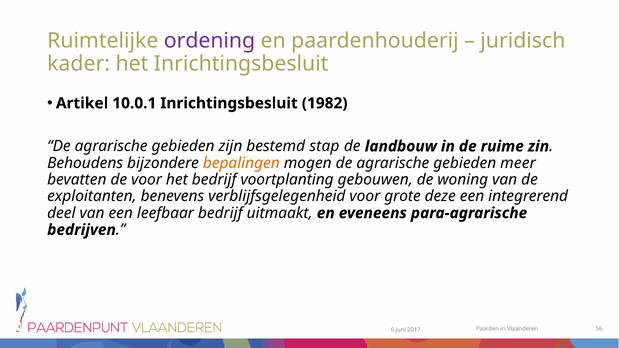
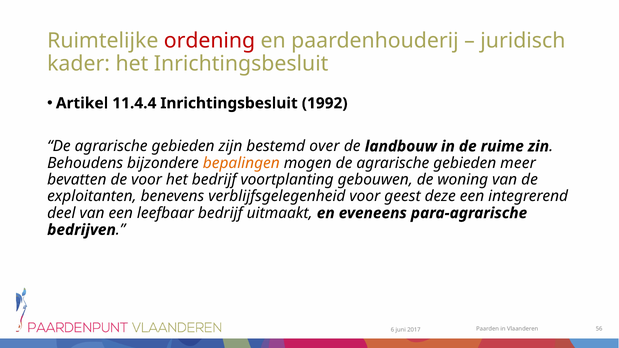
ordening colour: purple -> red
10.0.1: 10.0.1 -> 11.4.4
1982: 1982 -> 1992
stap: stap -> over
grote: grote -> geest
